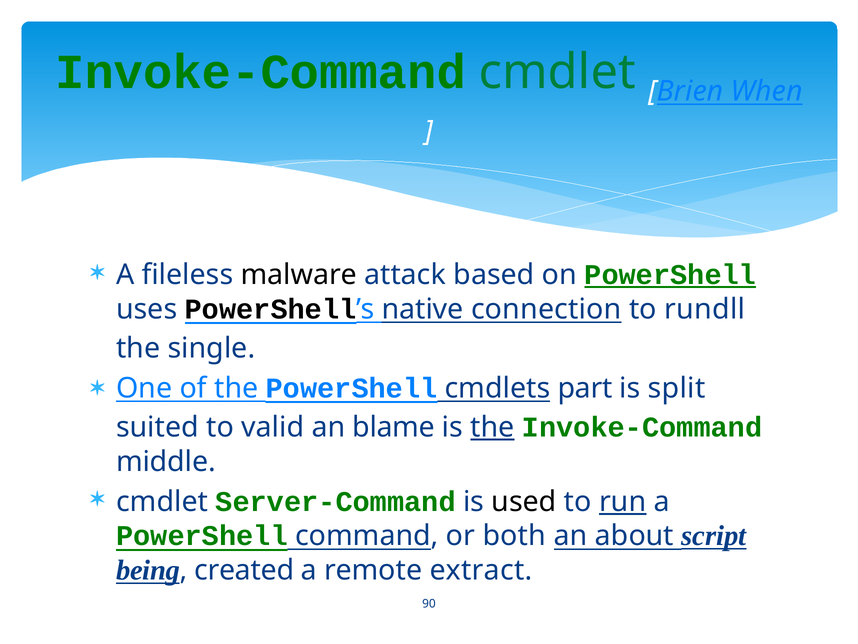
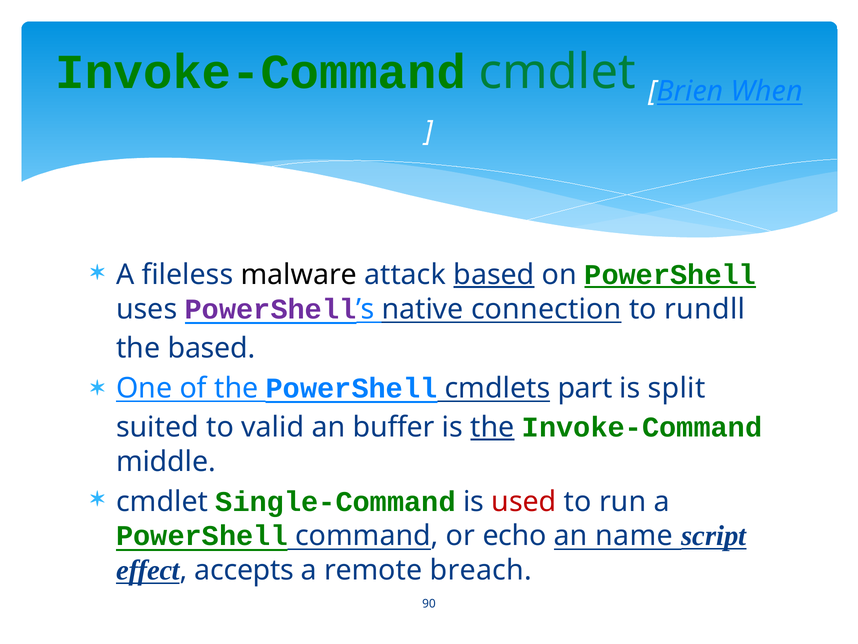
based at (494, 275) underline: none -> present
PowerShell at (271, 309) colour: black -> purple
the single: single -> based
blame: blame -> buffer
Server-Command: Server-Command -> Single-Command
used colour: black -> red
run underline: present -> none
both: both -> echo
about: about -> name
being: being -> effect
created: created -> accepts
extract: extract -> breach
